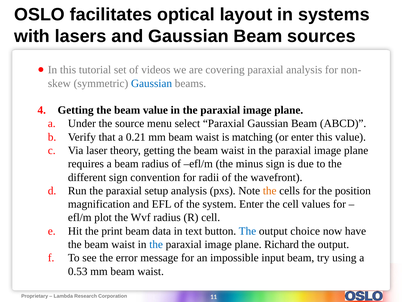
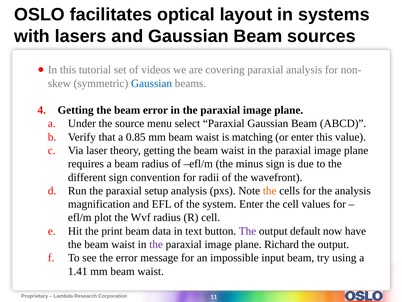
beam value: value -> error
0.21: 0.21 -> 0.85
the position: position -> analysis
The at (247, 231) colour: blue -> purple
choice: choice -> default
the at (156, 244) colour: blue -> purple
0.53: 0.53 -> 1.41
